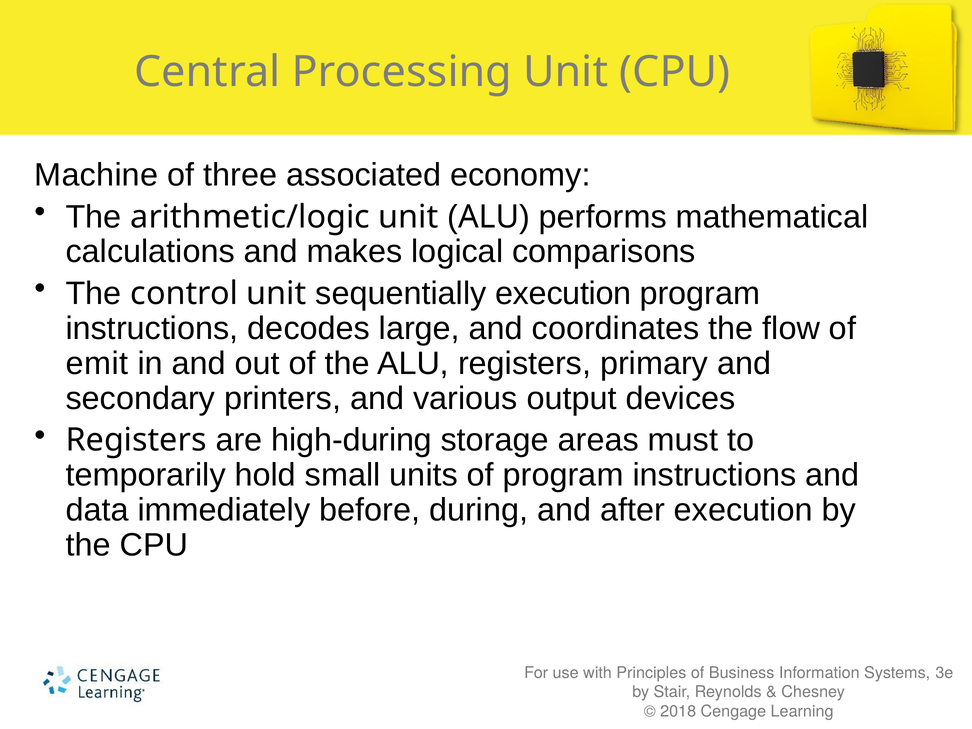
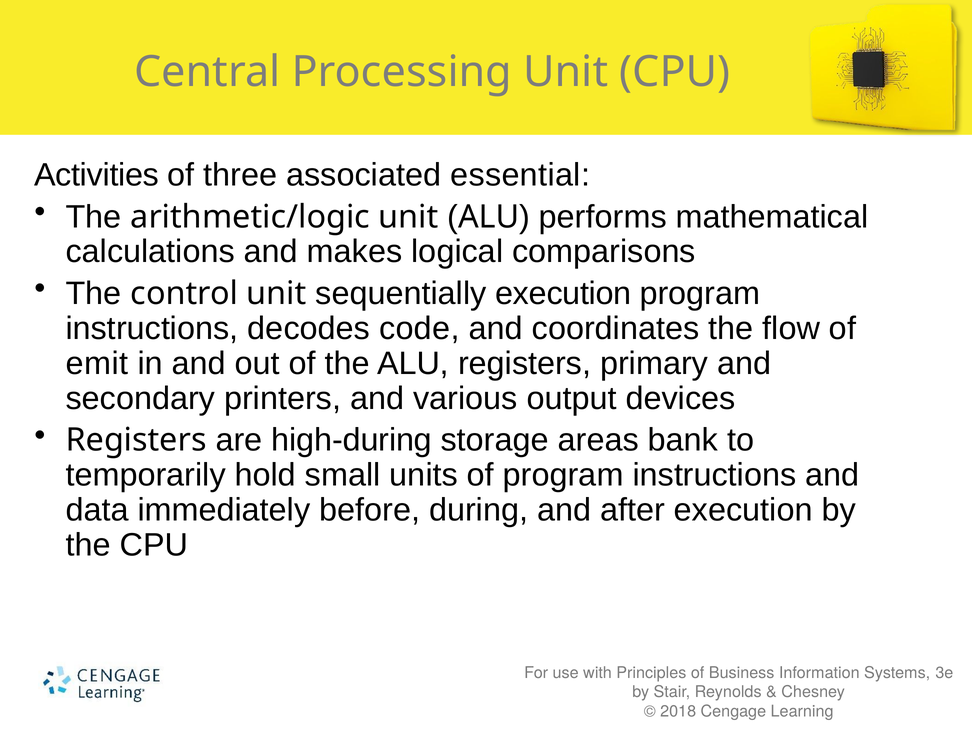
Machine: Machine -> Activities
economy: economy -> essential
large: large -> code
must: must -> bank
